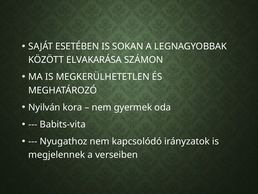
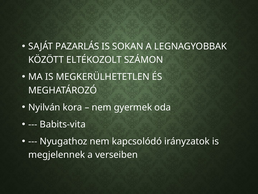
ESETÉBEN: ESETÉBEN -> PAZARLÁS
ELVAKARÁSA: ELVAKARÁSA -> ELTÉKOZOLT
